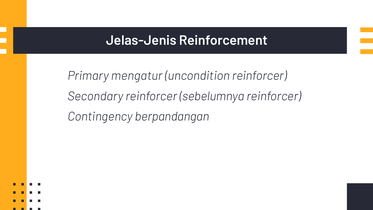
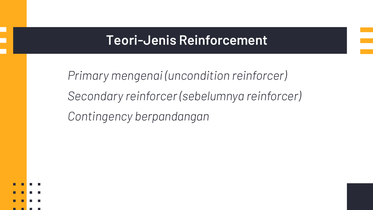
Jelas-Jenis: Jelas-Jenis -> Teori-Jenis
mengatur: mengatur -> mengenai
